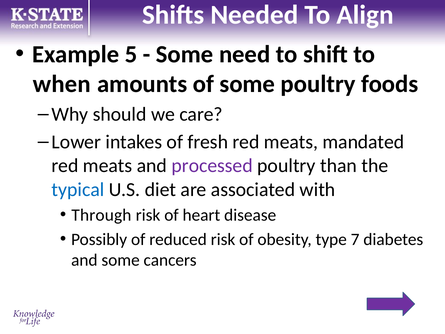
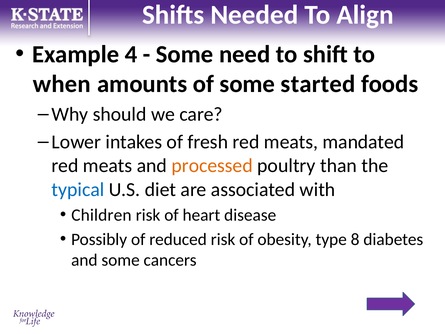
5: 5 -> 4
some poultry: poultry -> started
processed colour: purple -> orange
Through: Through -> Children
7: 7 -> 8
